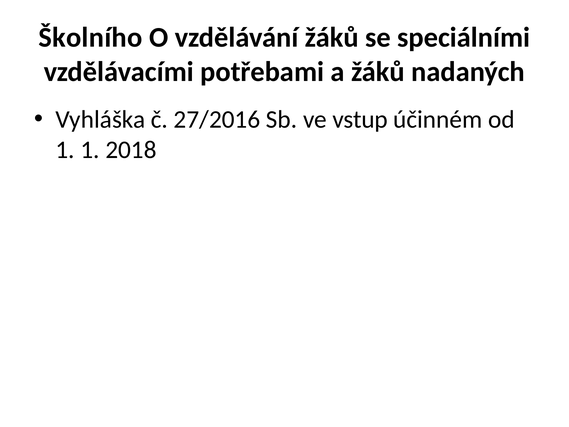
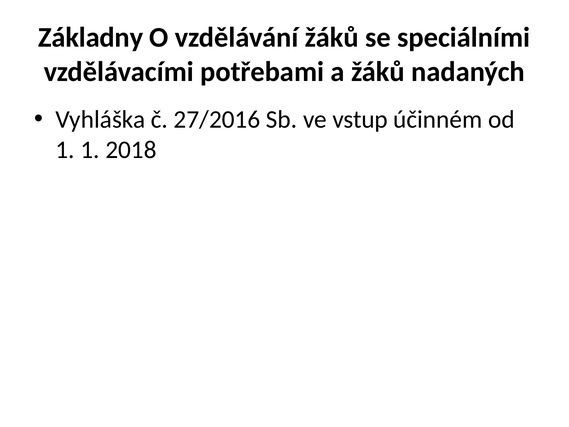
Školního: Školního -> Základny
